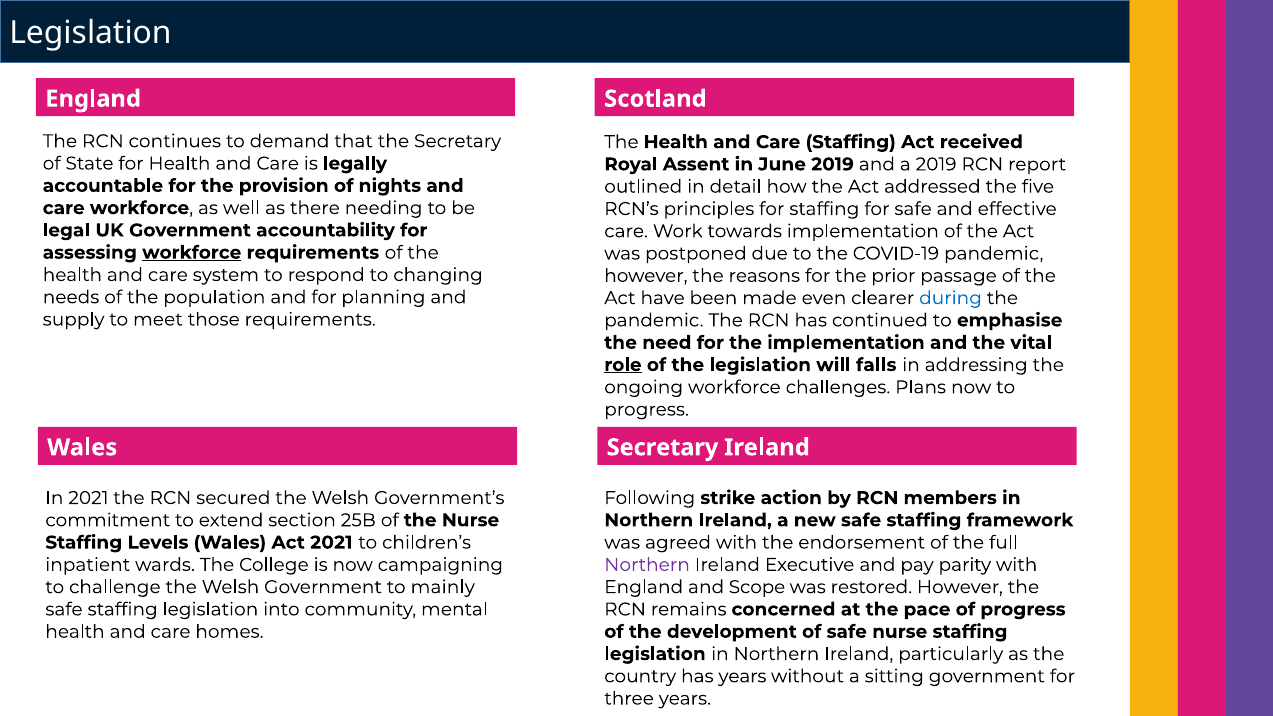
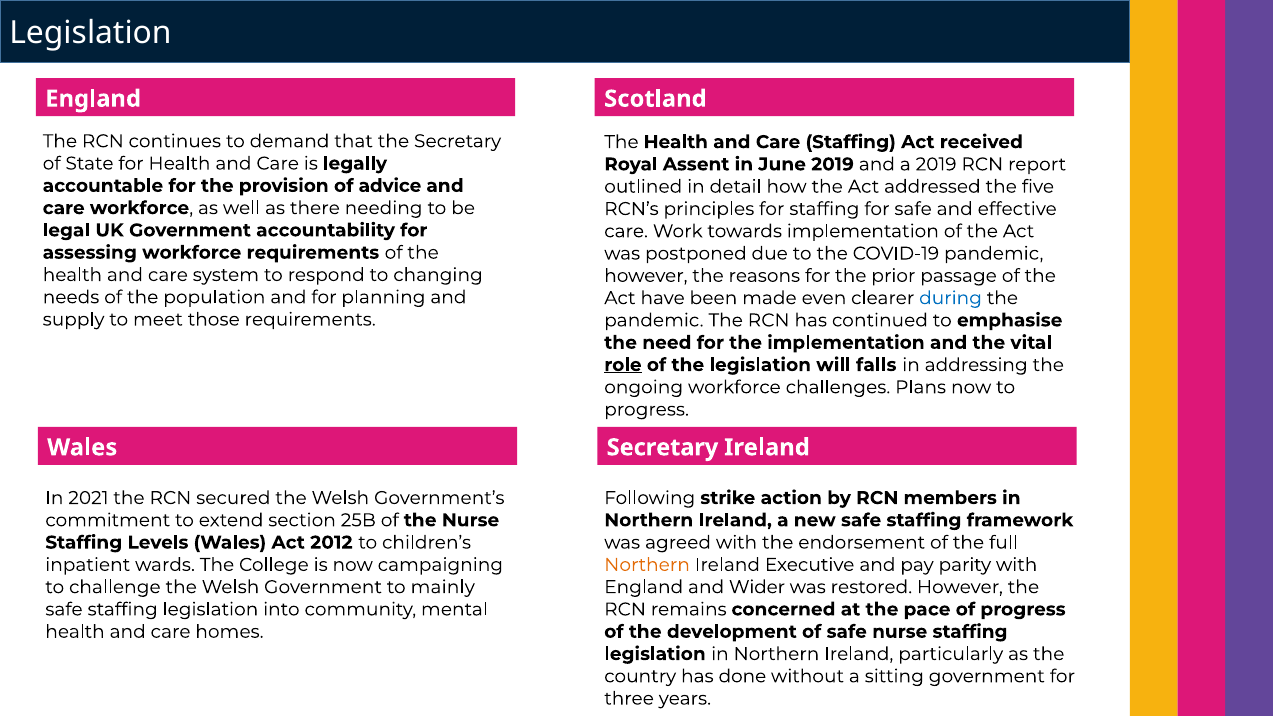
nights: nights -> advice
workforce at (192, 253) underline: present -> none
Act 2021: 2021 -> 2012
Northern at (647, 565) colour: purple -> orange
Scope: Scope -> Wider
has years: years -> done
